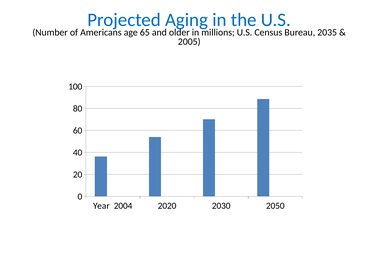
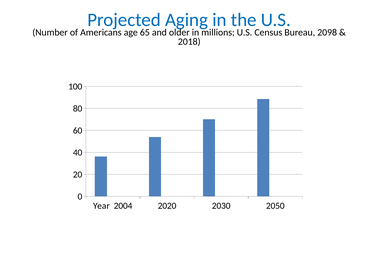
2035: 2035 -> 2098
2005: 2005 -> 2018
